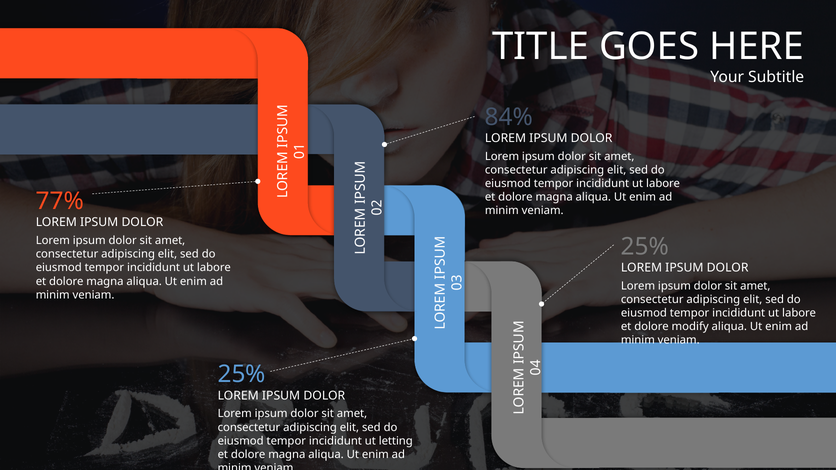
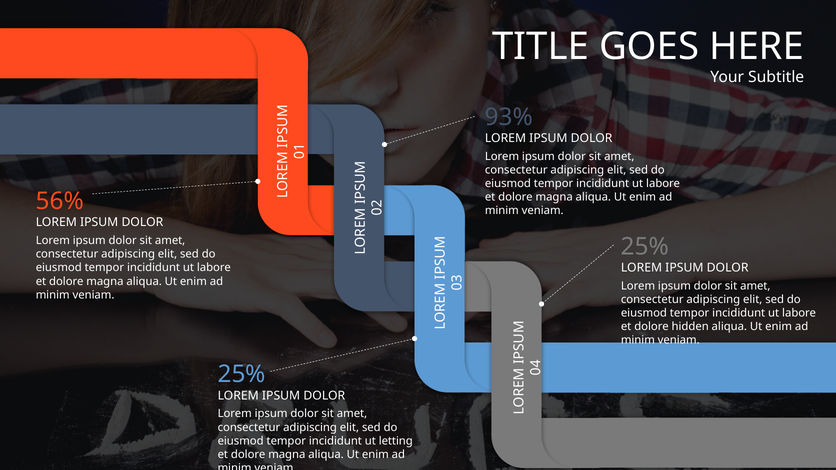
84%: 84% -> 93%
77%: 77% -> 56%
modify: modify -> hidden
